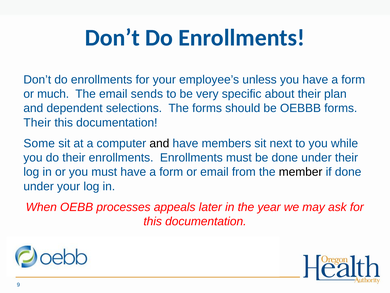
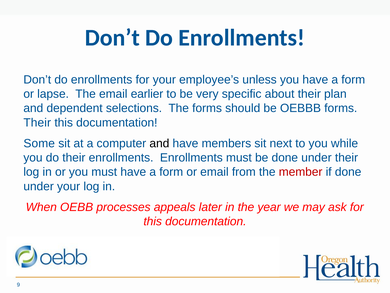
much: much -> lapse
sends: sends -> earlier
member colour: black -> red
